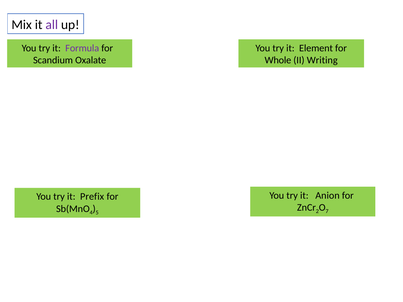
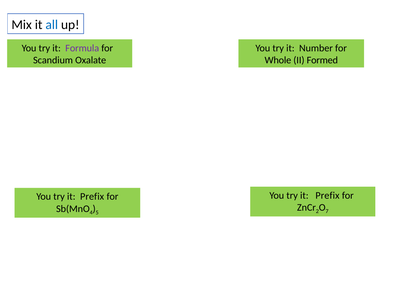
all colour: purple -> blue
Element: Element -> Number
Writing: Writing -> Formed
Anion at (327, 196): Anion -> Prefix
